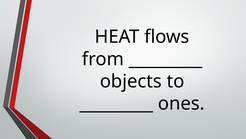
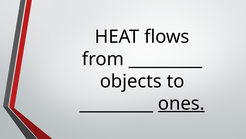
ones underline: none -> present
